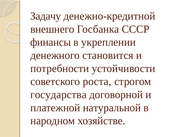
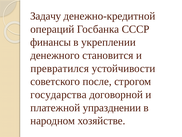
внешнего: внешнего -> операций
потребности: потребности -> превратился
роста: роста -> после
натуральной: натуральной -> упразднении
